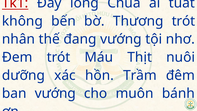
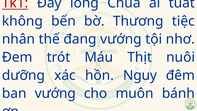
Thương trót: trót -> tiệc
Trầm: Trầm -> Nguy
